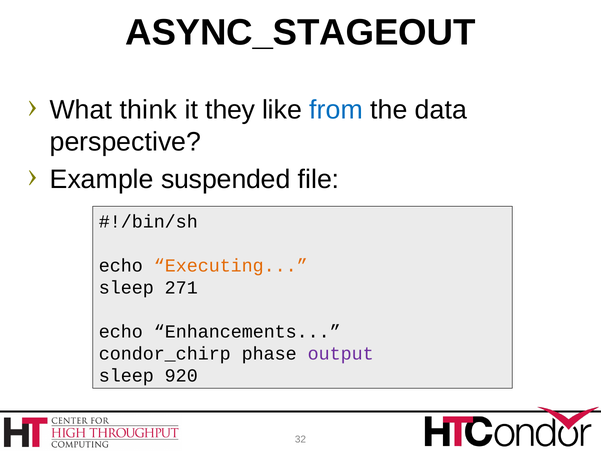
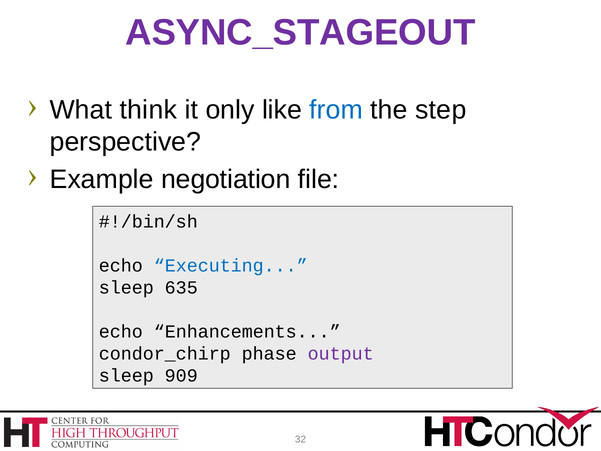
ASYNC_STAGEOUT colour: black -> purple
they: they -> only
data: data -> step
suspended: suspended -> negotiation
Executing colour: orange -> blue
271: 271 -> 635
920: 920 -> 909
